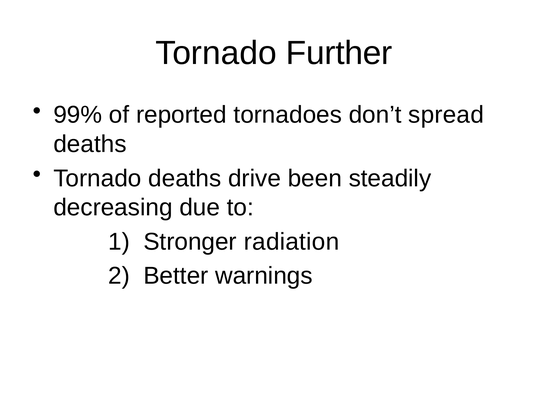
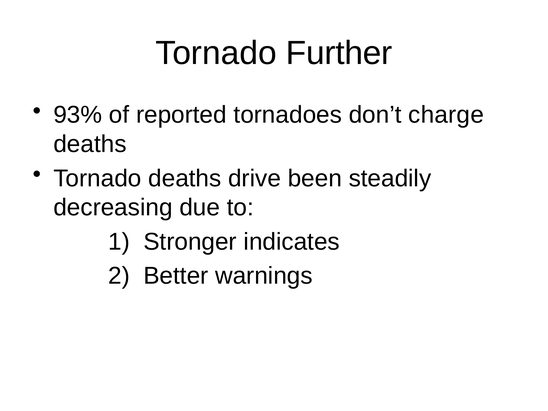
99%: 99% -> 93%
spread: spread -> charge
radiation: radiation -> indicates
